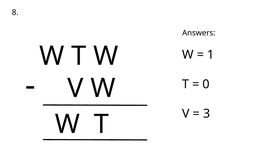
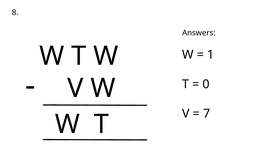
3: 3 -> 7
